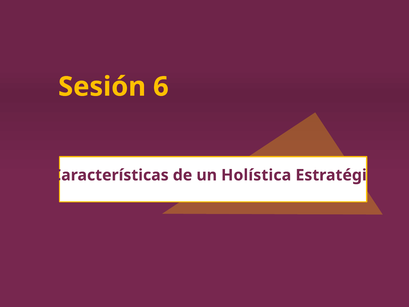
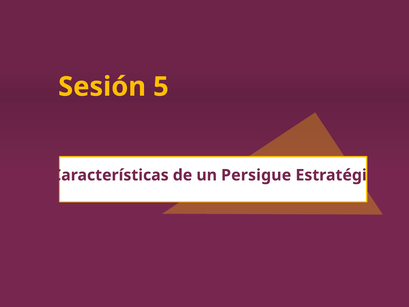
6: 6 -> 5
Holística: Holística -> Persigue
